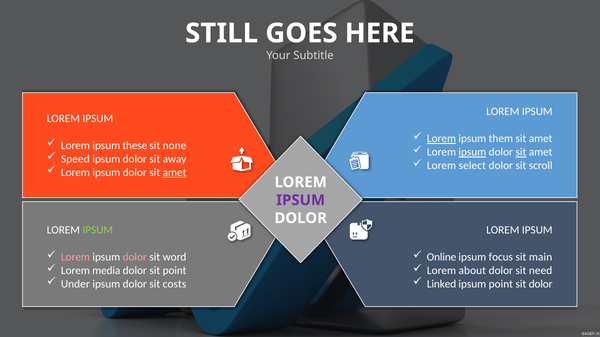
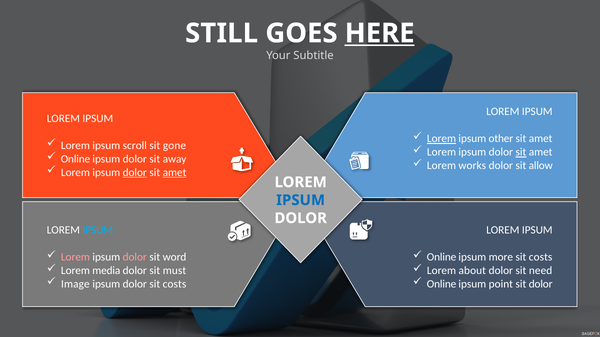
HERE underline: none -> present
them: them -> other
these: these -> scroll
none: none -> gone
ipsum at (472, 152) underline: present -> none
Speed at (75, 159): Speed -> Online
select: select -> works
scroll: scroll -> allow
dolor at (135, 173) underline: none -> present
IPSUM at (301, 200) colour: purple -> blue
IPSUM at (98, 231) colour: light green -> light blue
focus: focus -> more
main at (541, 258): main -> costs
sit point: point -> must
Under: Under -> Image
Linked at (442, 285): Linked -> Online
